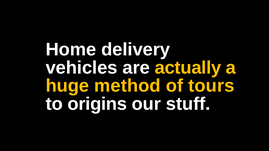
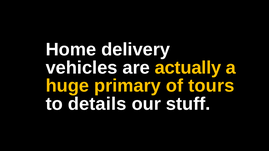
method: method -> primary
origins: origins -> details
